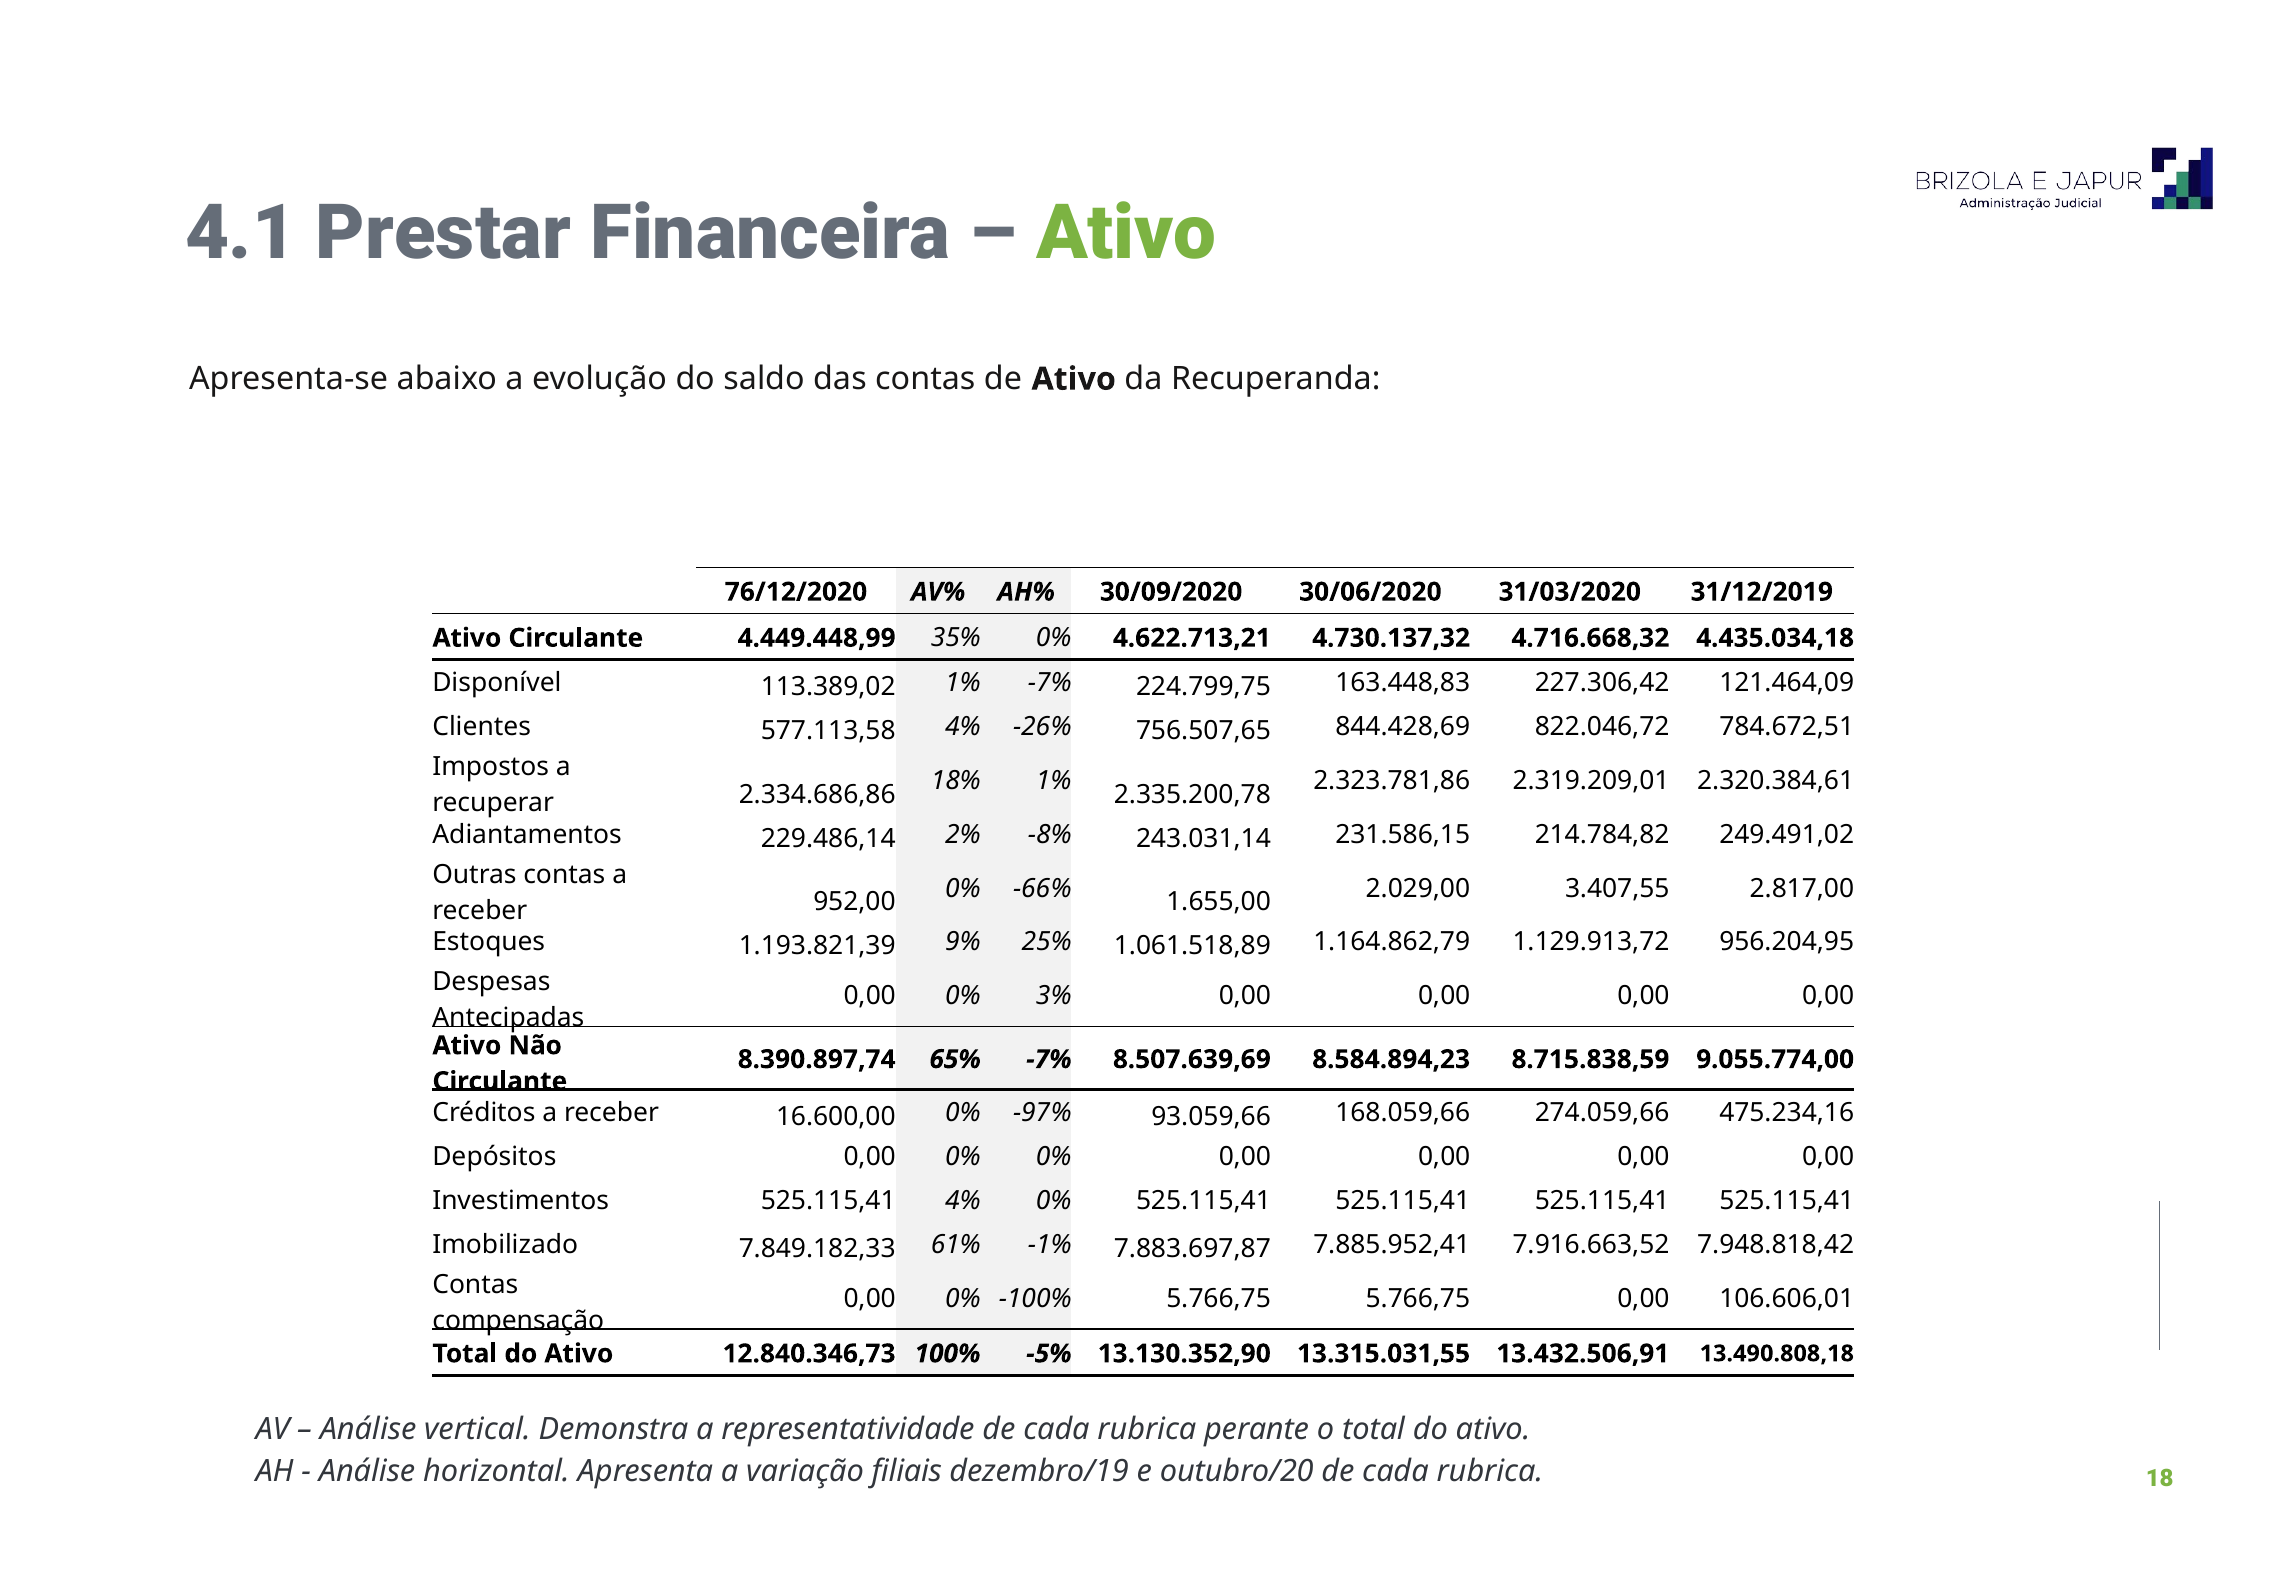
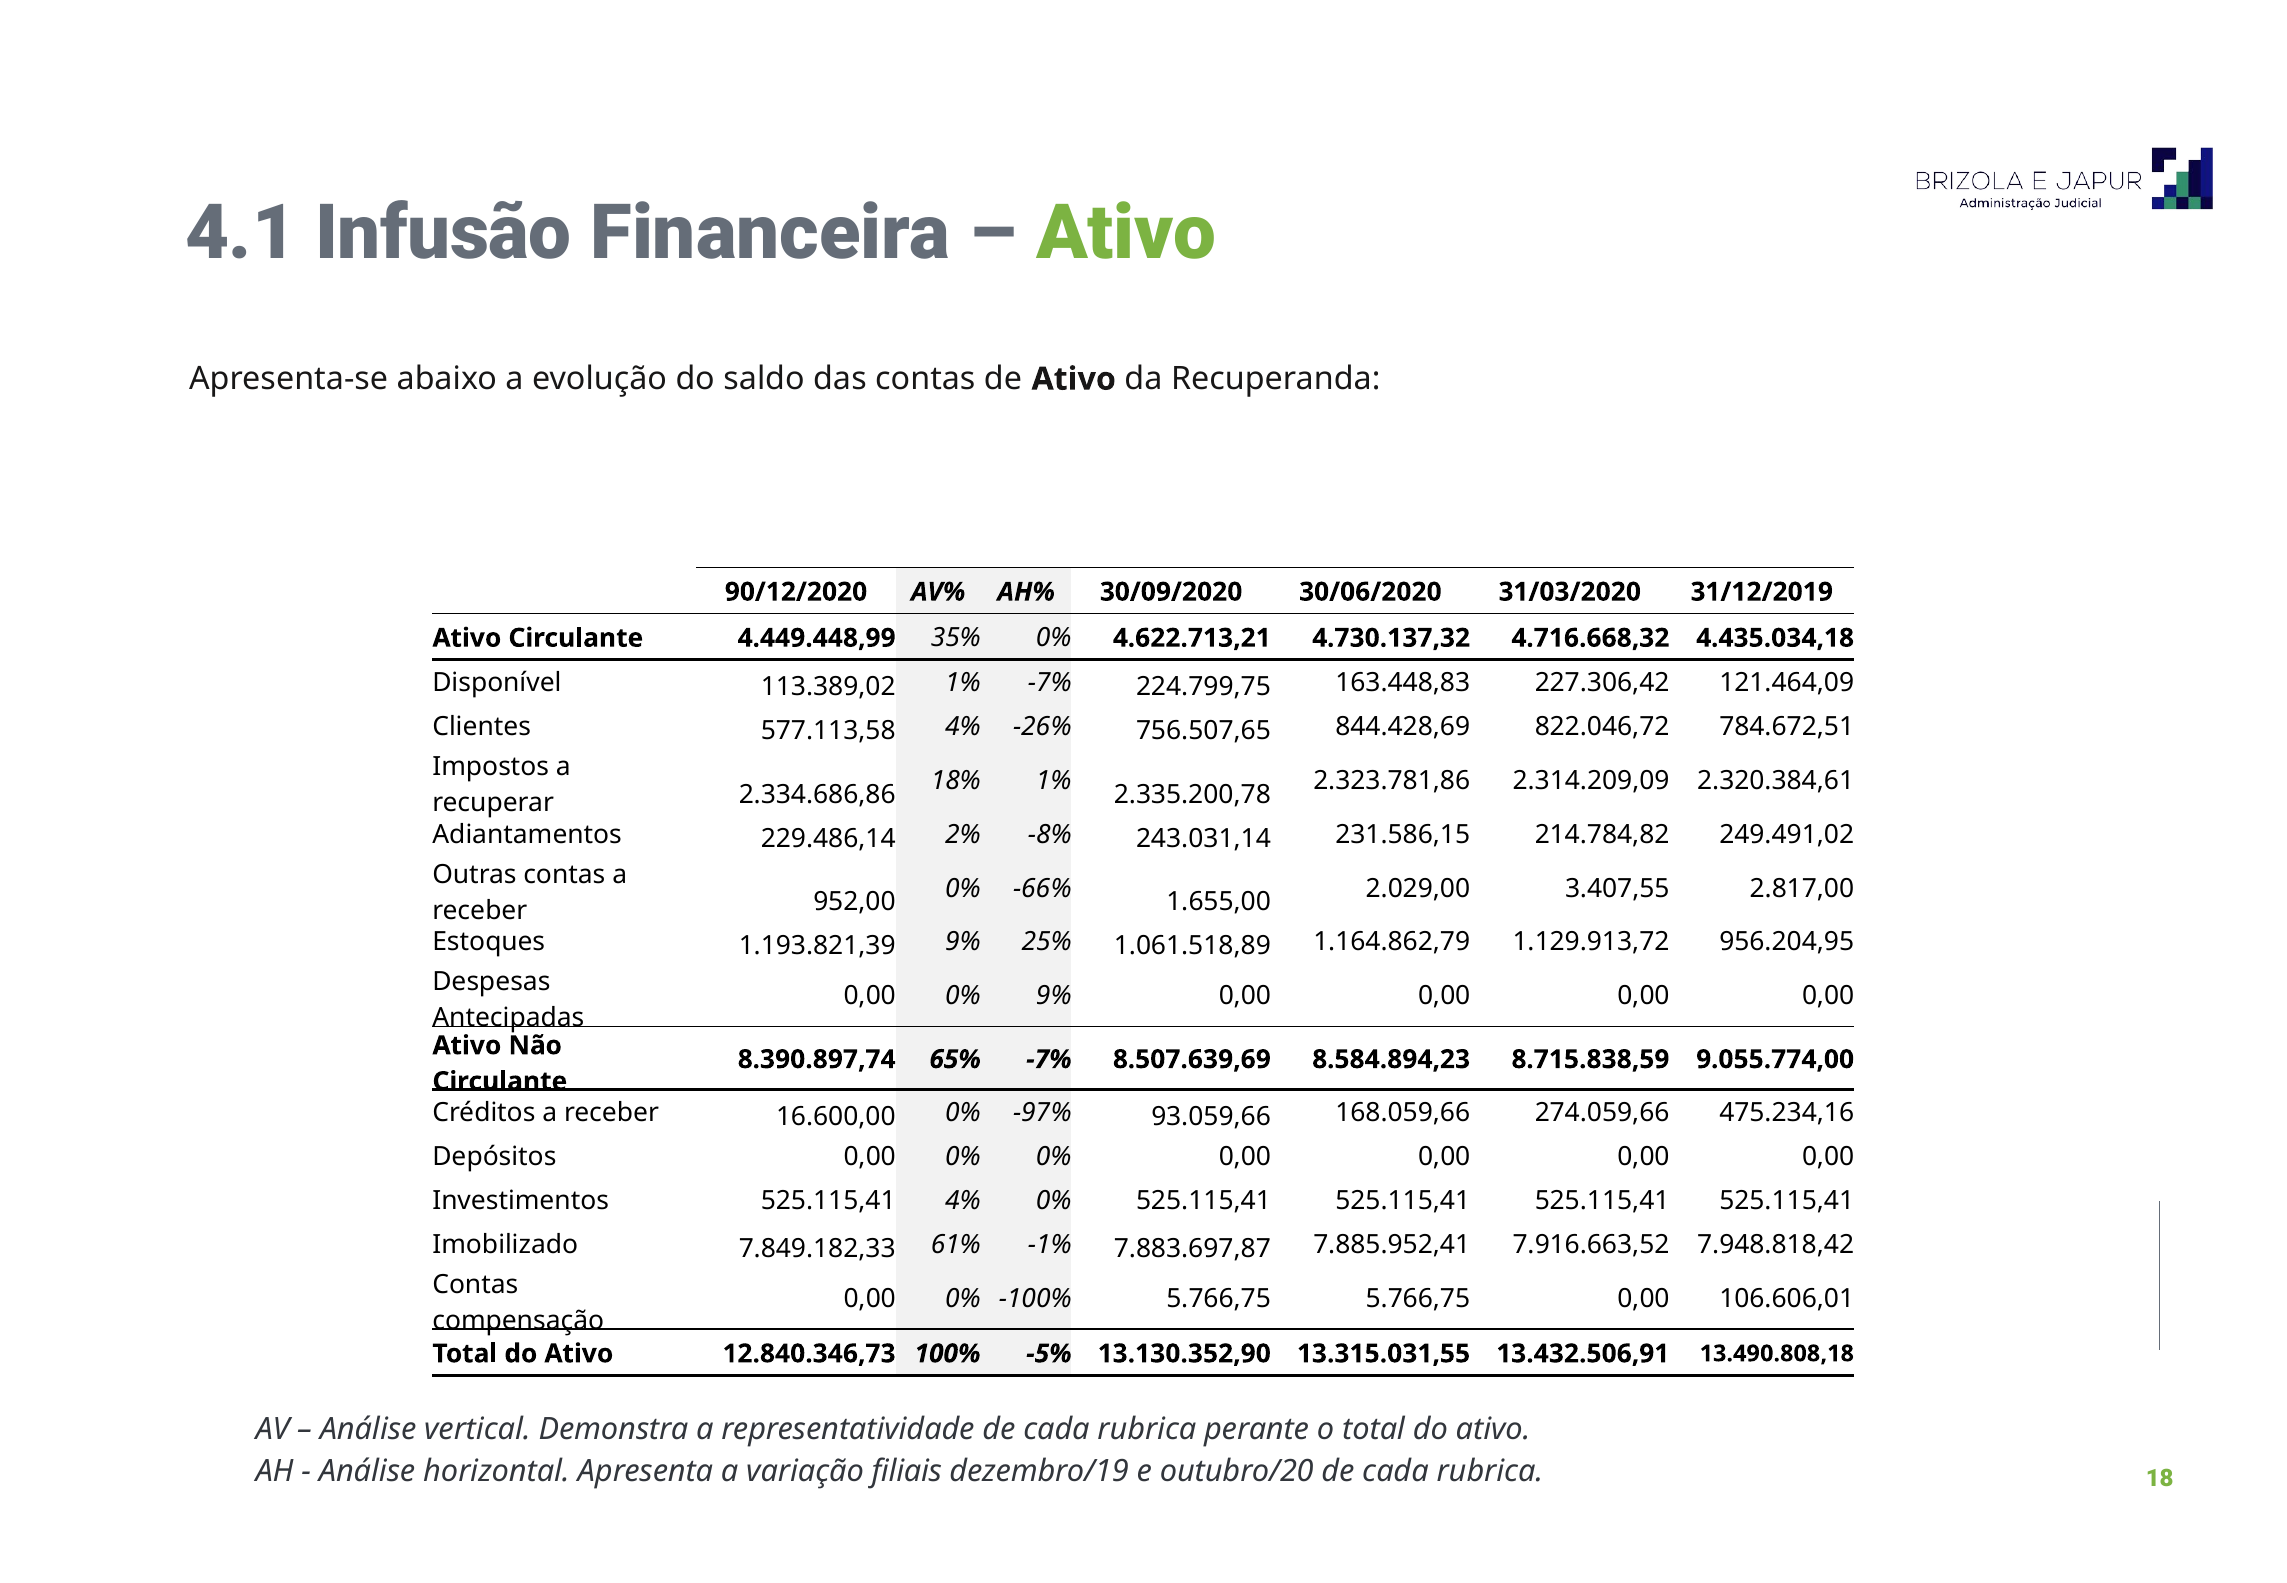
Prestar: Prestar -> Infusão
76/12/2020: 76/12/2020 -> 90/12/2020
2.319.209,01: 2.319.209,01 -> 2.314.209,09
0% 3%: 3% -> 9%
